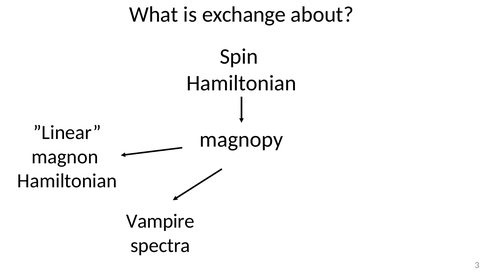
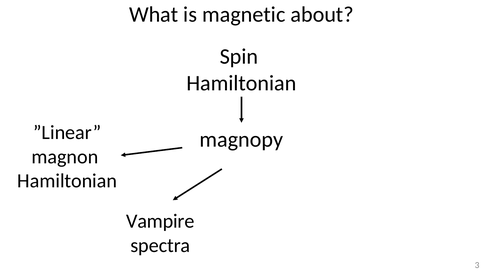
exchange: exchange -> magnetic
